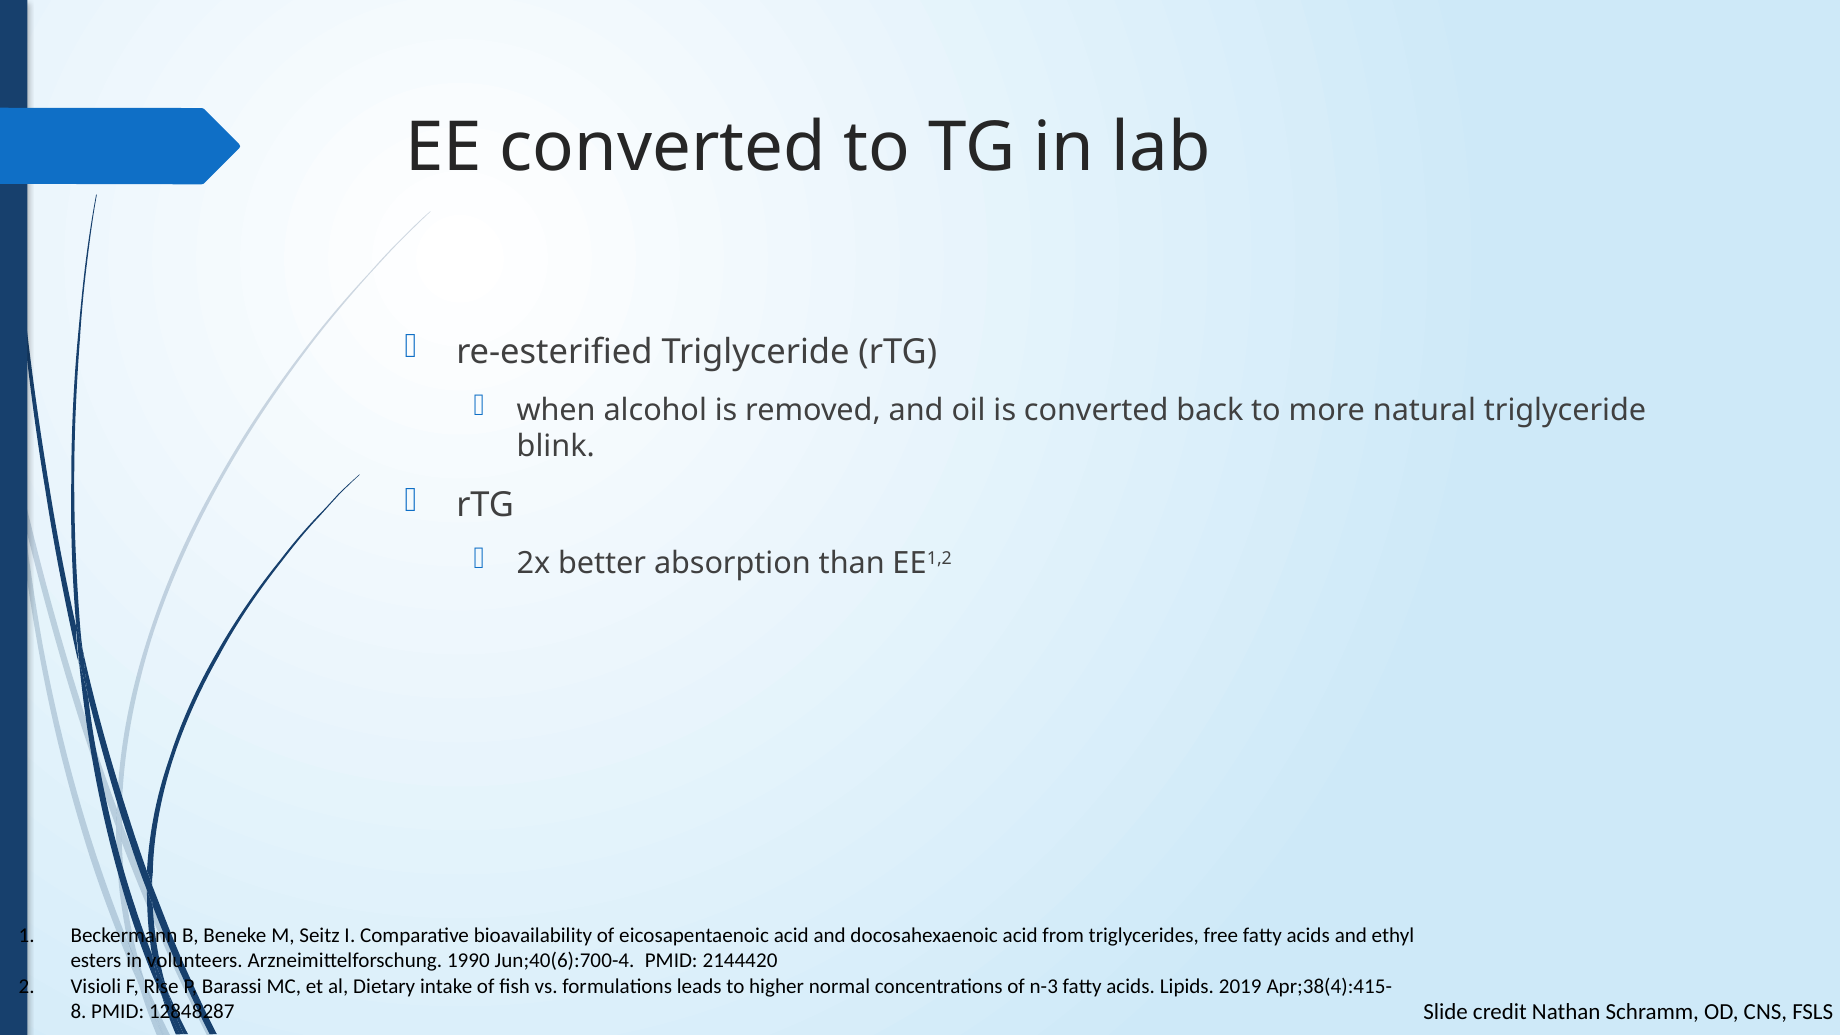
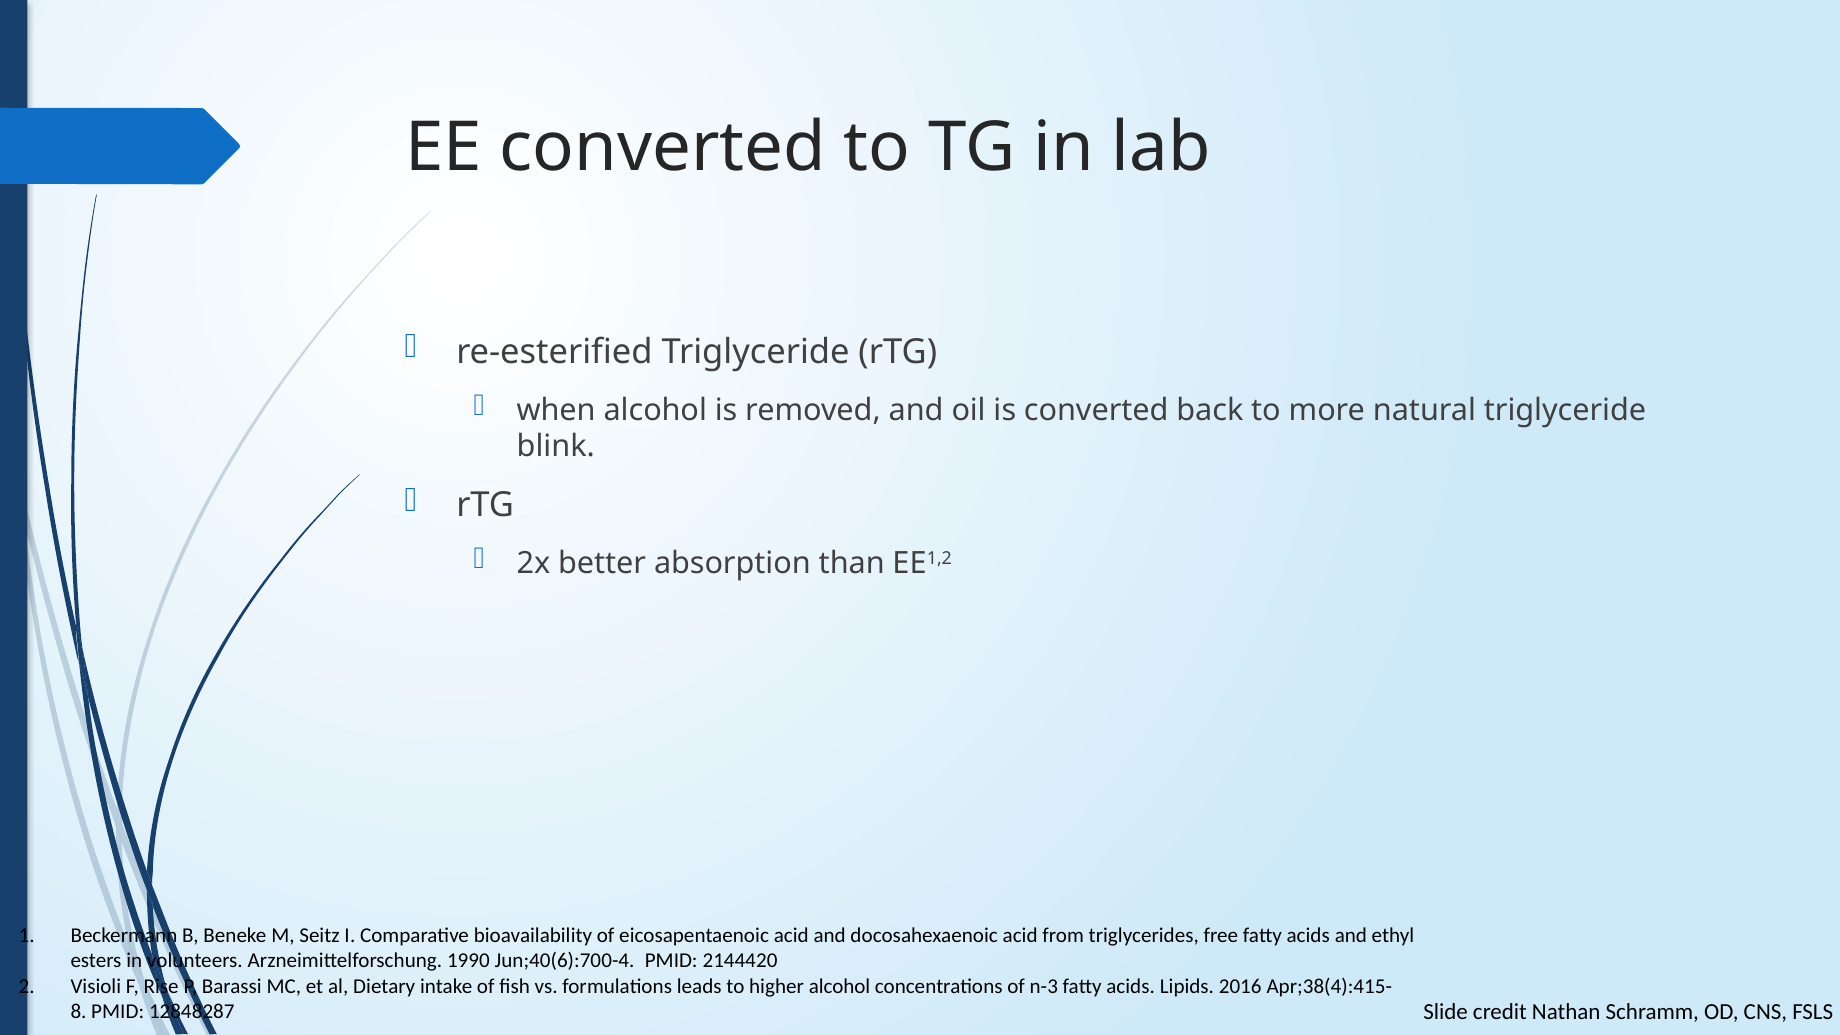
higher normal: normal -> alcohol
2019: 2019 -> 2016
